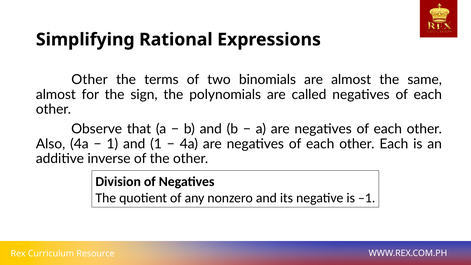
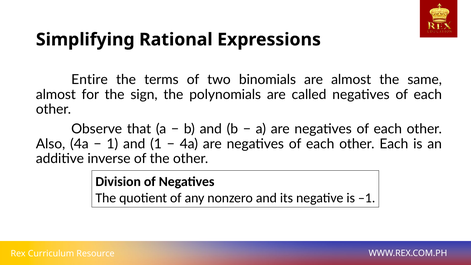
Other at (90, 80): Other -> Entire
